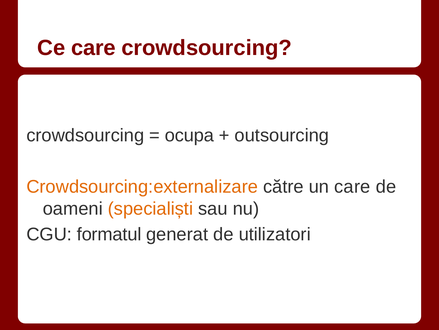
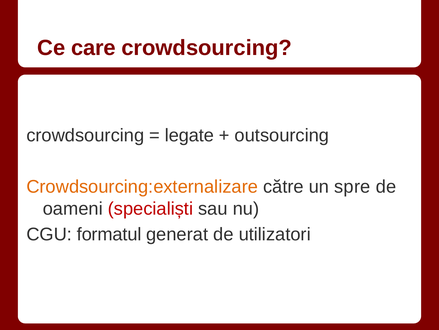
ocupa: ocupa -> legate
un care: care -> spre
specialiști colour: orange -> red
